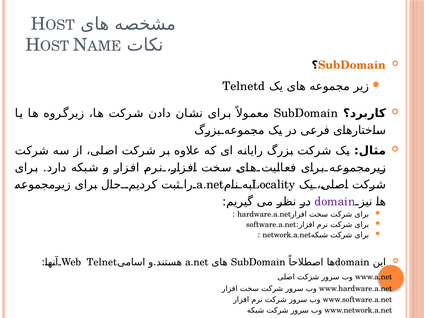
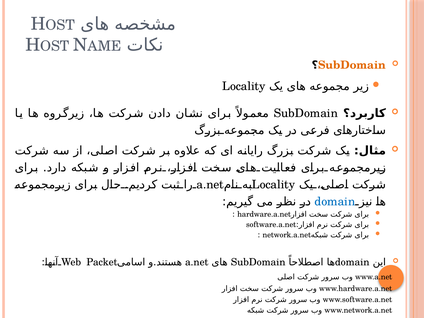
Telnetd at (244, 86): Telnetd -> Locality
domain at (335, 202) colour: purple -> blue
Telnet: Telnet -> Packet
